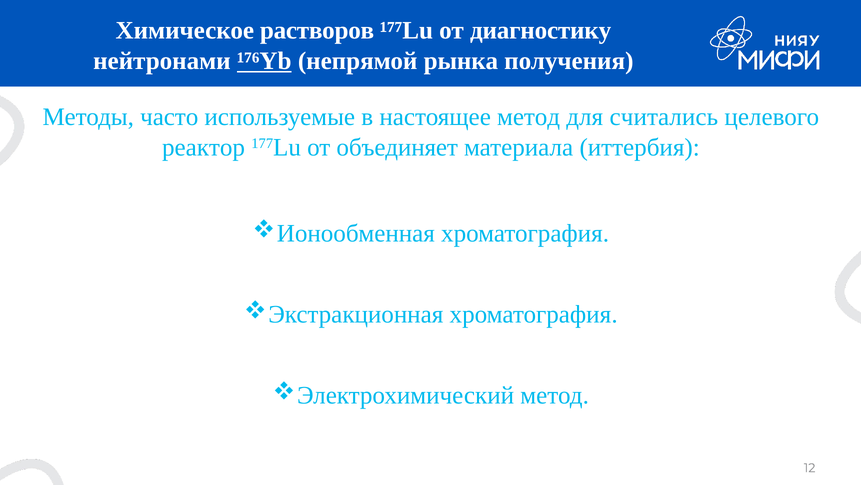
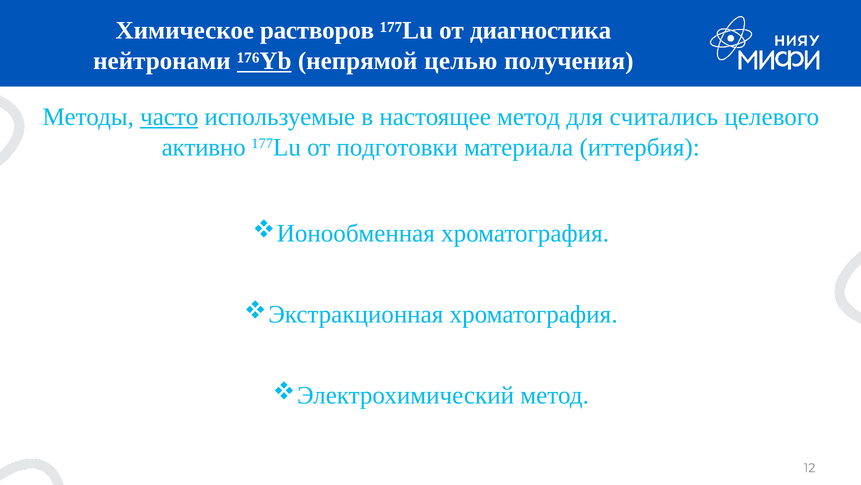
диагностику: диагностику -> диагностика
рынка: рынка -> целью
часто underline: none -> present
реактор: реактор -> активно
объединяет: объединяет -> подготовки
